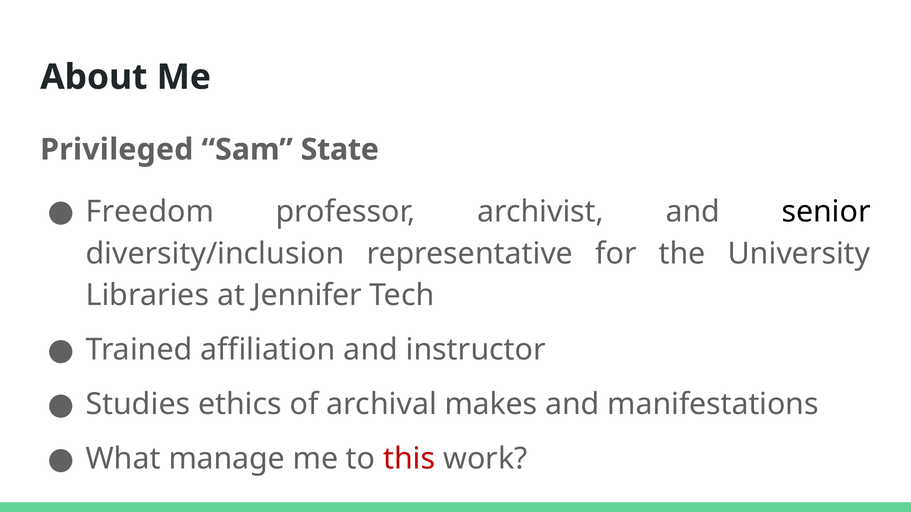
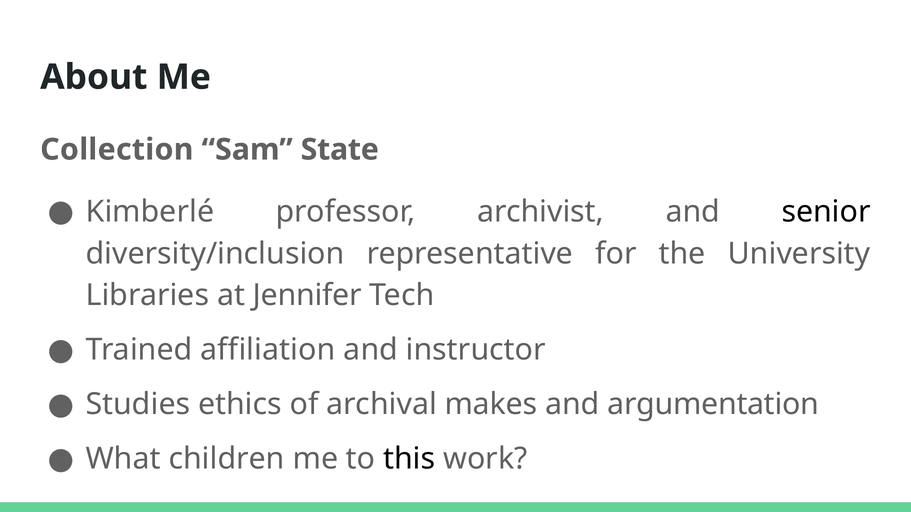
Privileged: Privileged -> Collection
Freedom: Freedom -> Kimberlé
manifestations: manifestations -> argumentation
manage: manage -> children
this colour: red -> black
